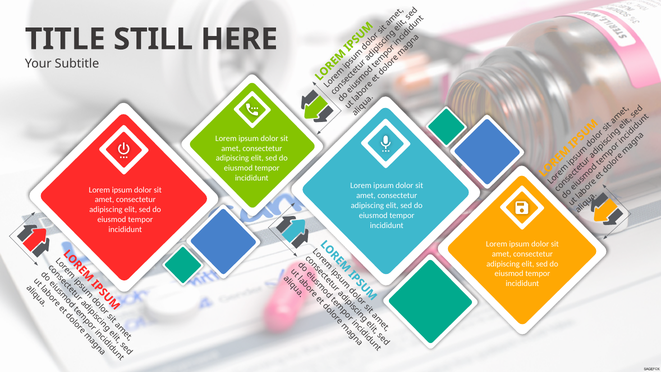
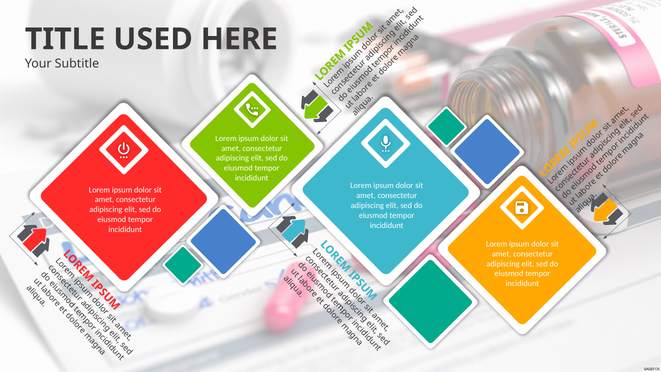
STILL: STILL -> USED
